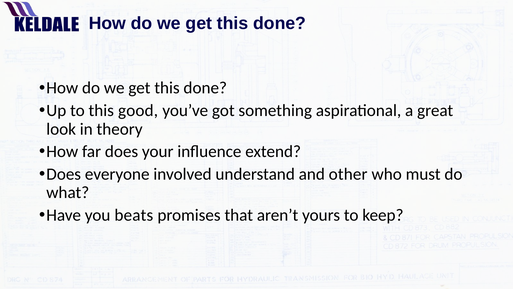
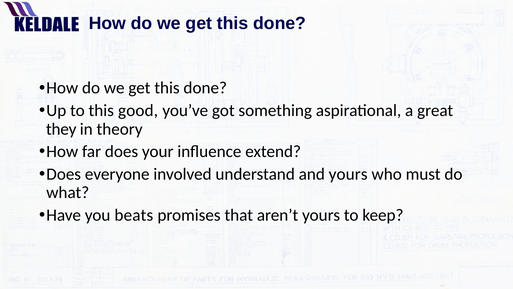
look: look -> they
and other: other -> yours
